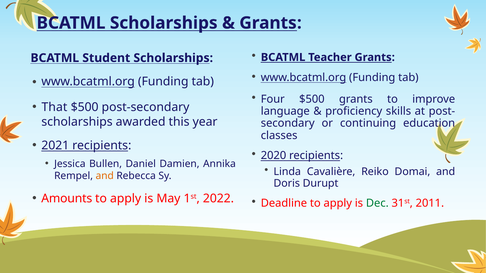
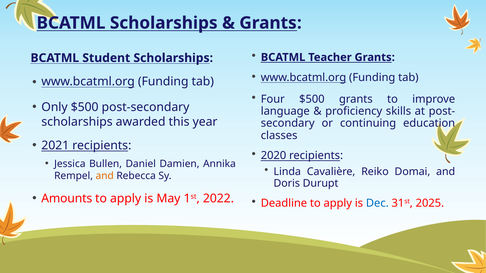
That: That -> Only
Dec colour: green -> blue
2011: 2011 -> 2025
